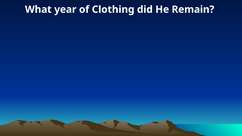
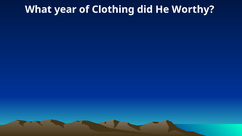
Remain: Remain -> Worthy
